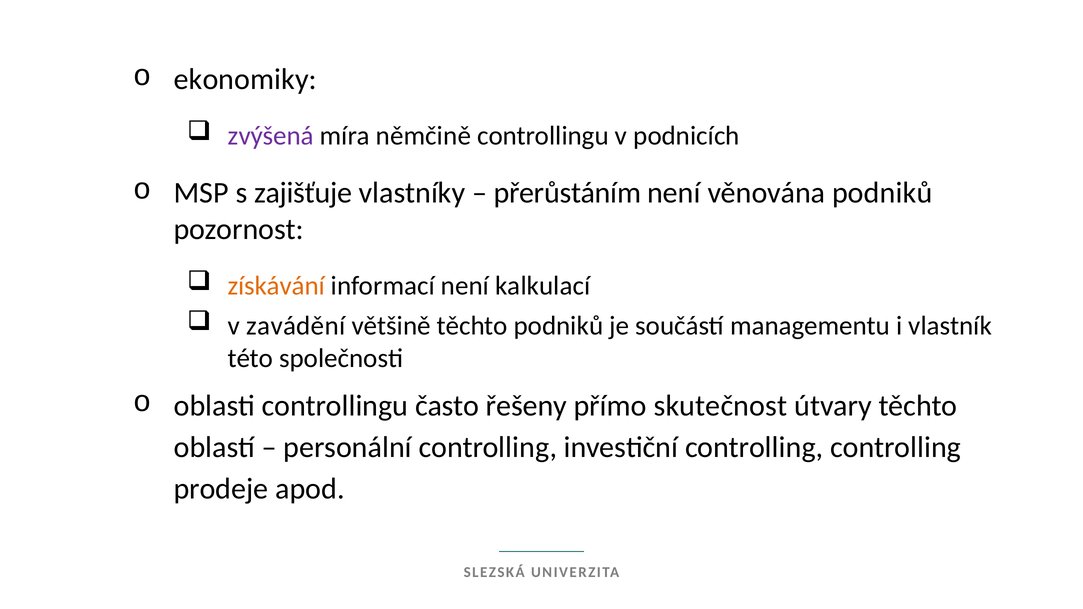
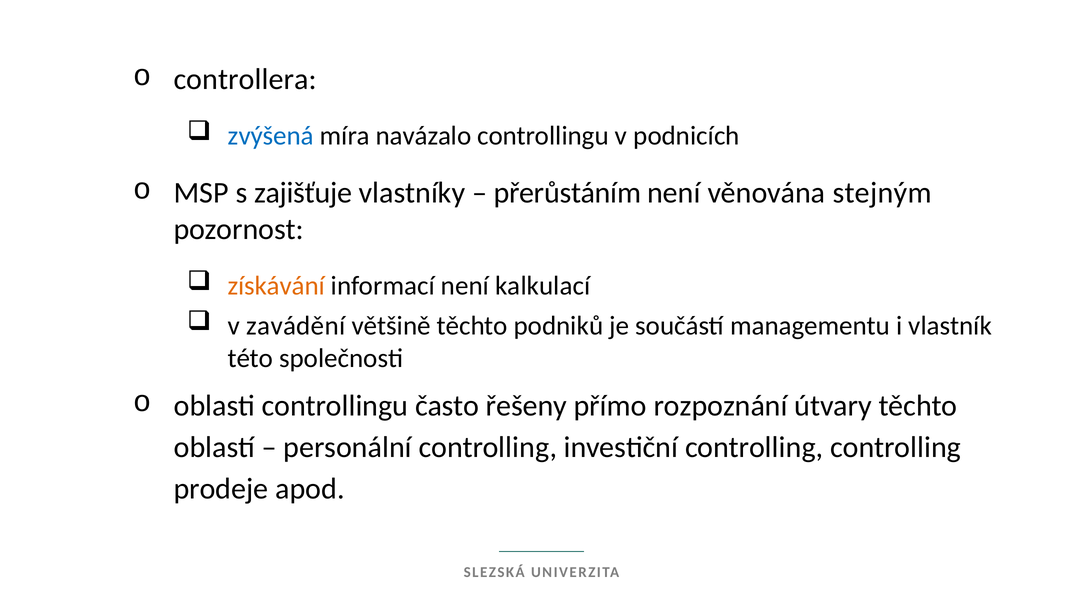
ekonomiky: ekonomiky -> controllera
zvýšená colour: purple -> blue
němčině: němčině -> navázalo
věnována podniků: podniků -> stejným
skutečnost: skutečnost -> rozpoznání
